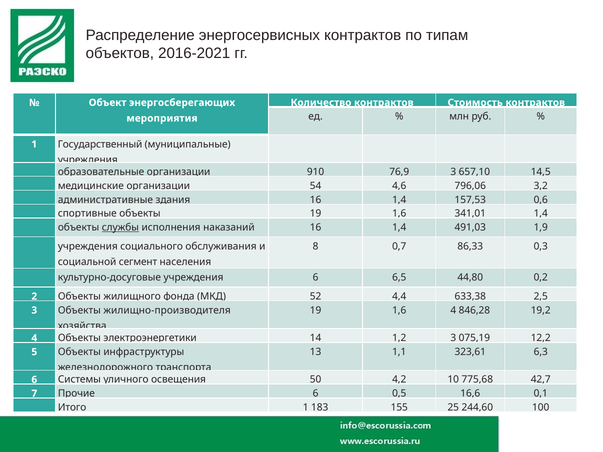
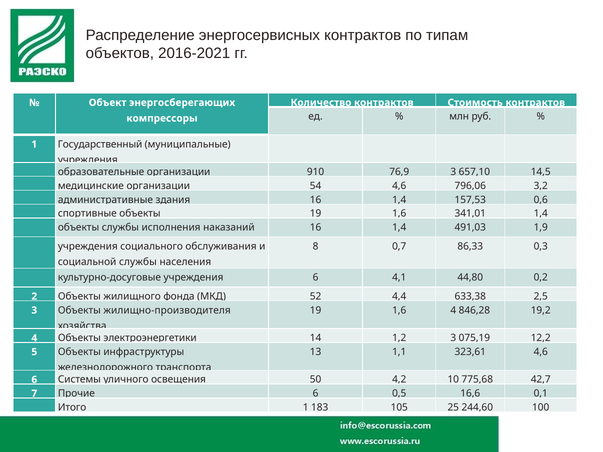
мероприятия: мероприятия -> компрессоры
службы at (120, 228) underline: present -> none
социальной сегмент: сегмент -> службы
6,5: 6,5 -> 4,1
323,61 6,3: 6,3 -> 4,6
155: 155 -> 105
